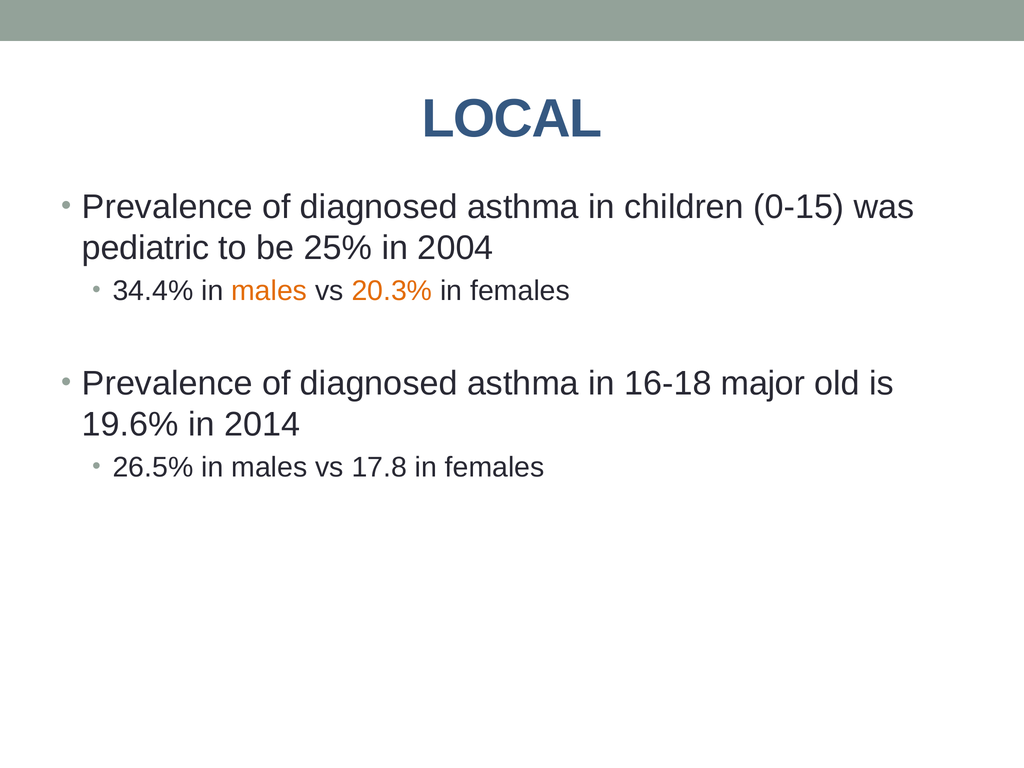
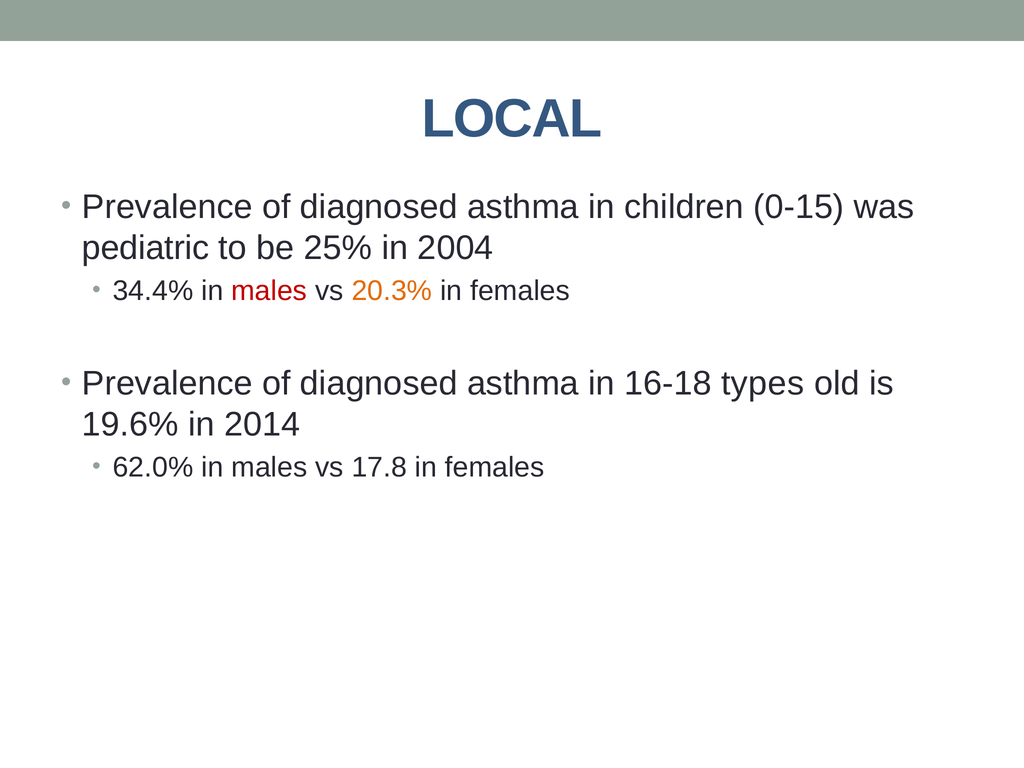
males at (269, 291) colour: orange -> red
major: major -> types
26.5%: 26.5% -> 62.0%
